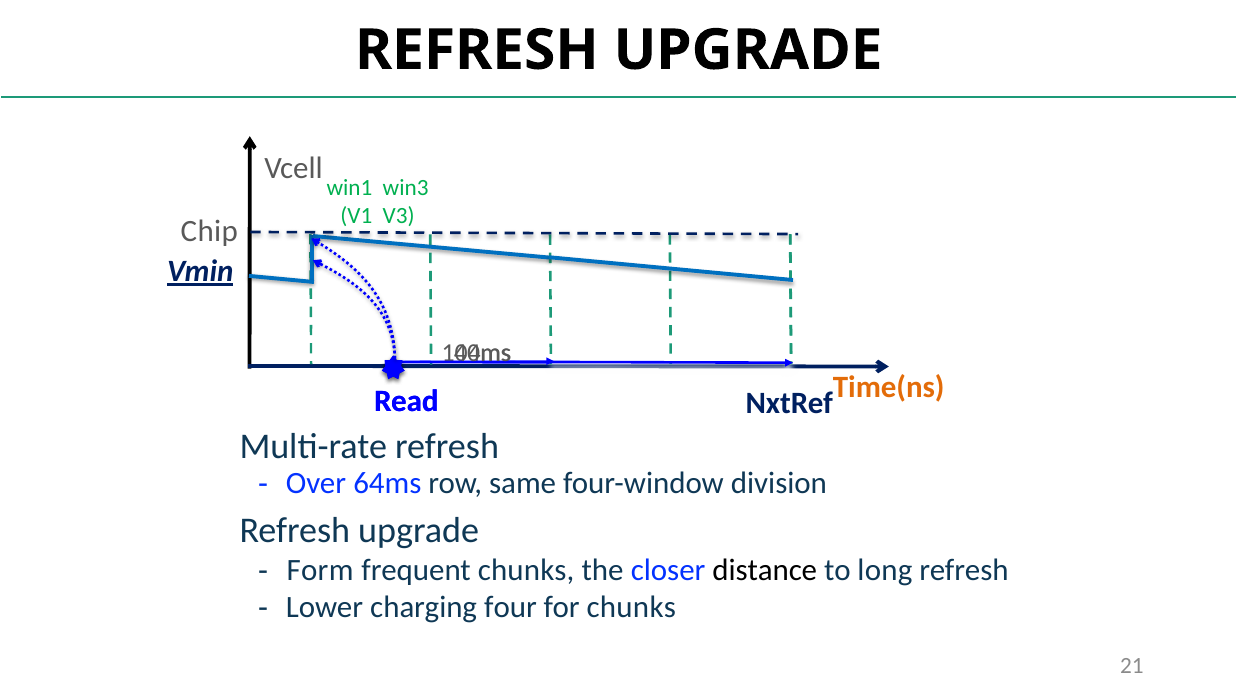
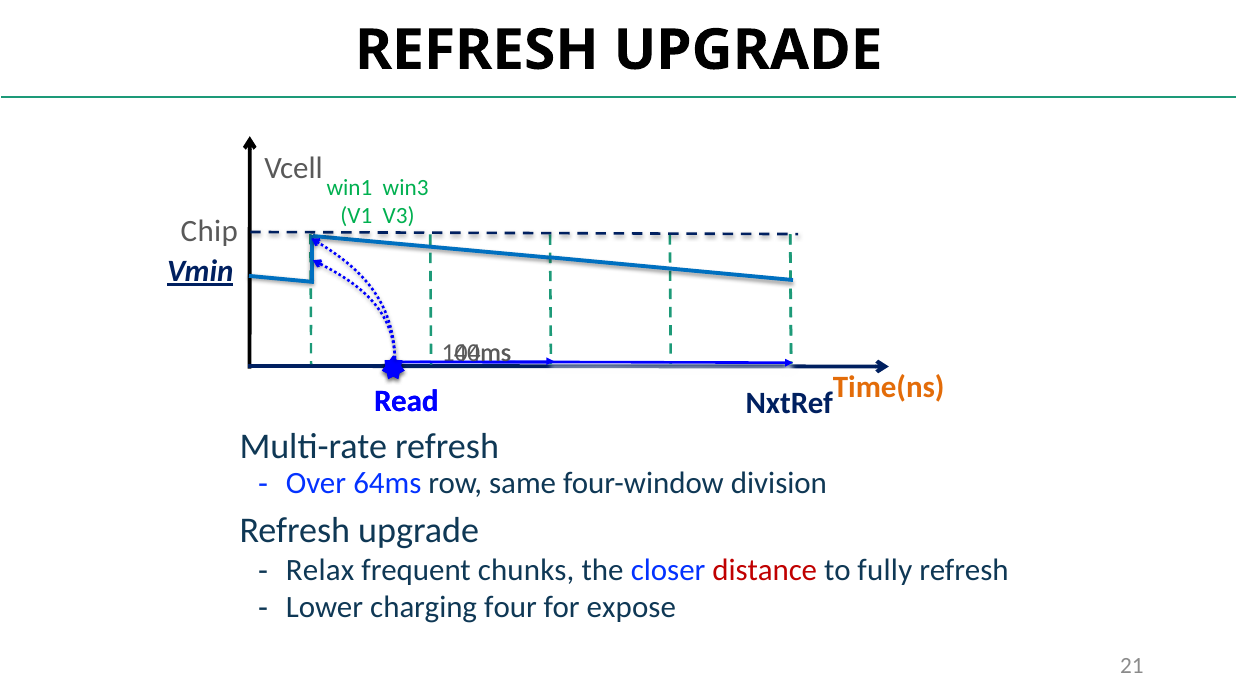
Form: Form -> Relax
distance colour: black -> red
long: long -> fully
for chunks: chunks -> expose
